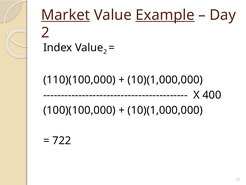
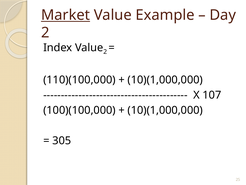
Example underline: present -> none
400: 400 -> 107
722: 722 -> 305
